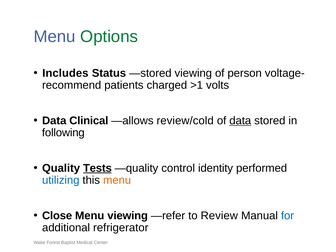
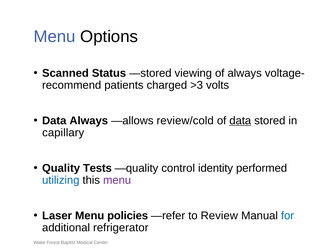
Options colour: green -> black
Includes: Includes -> Scanned
of person: person -> always
>1: >1 -> >3
Data Clinical: Clinical -> Always
following: following -> capillary
Tests underline: present -> none
menu at (117, 180) colour: orange -> purple
Close: Close -> Laser
Menu viewing: viewing -> policies
